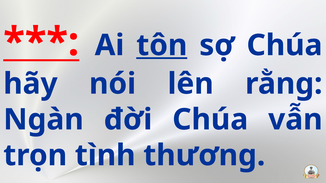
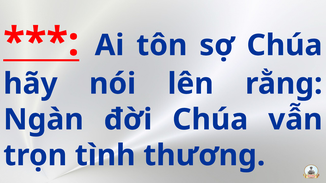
tôn underline: present -> none
